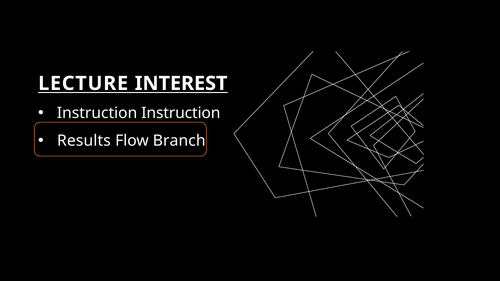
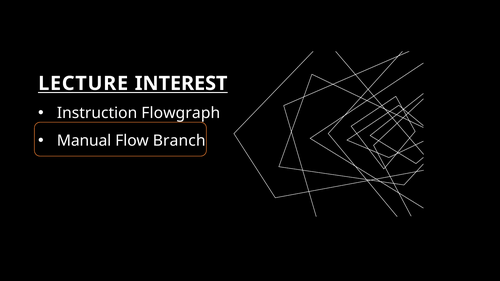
Instruction Instruction: Instruction -> Flowgraph
Results: Results -> Manual
